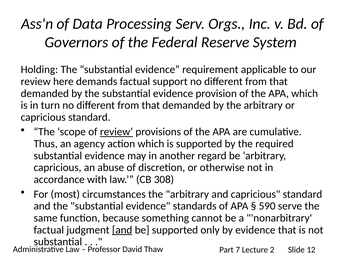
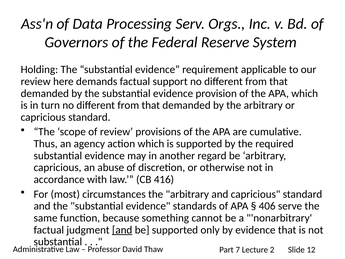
review at (116, 132) underline: present -> none
308: 308 -> 416
590: 590 -> 406
